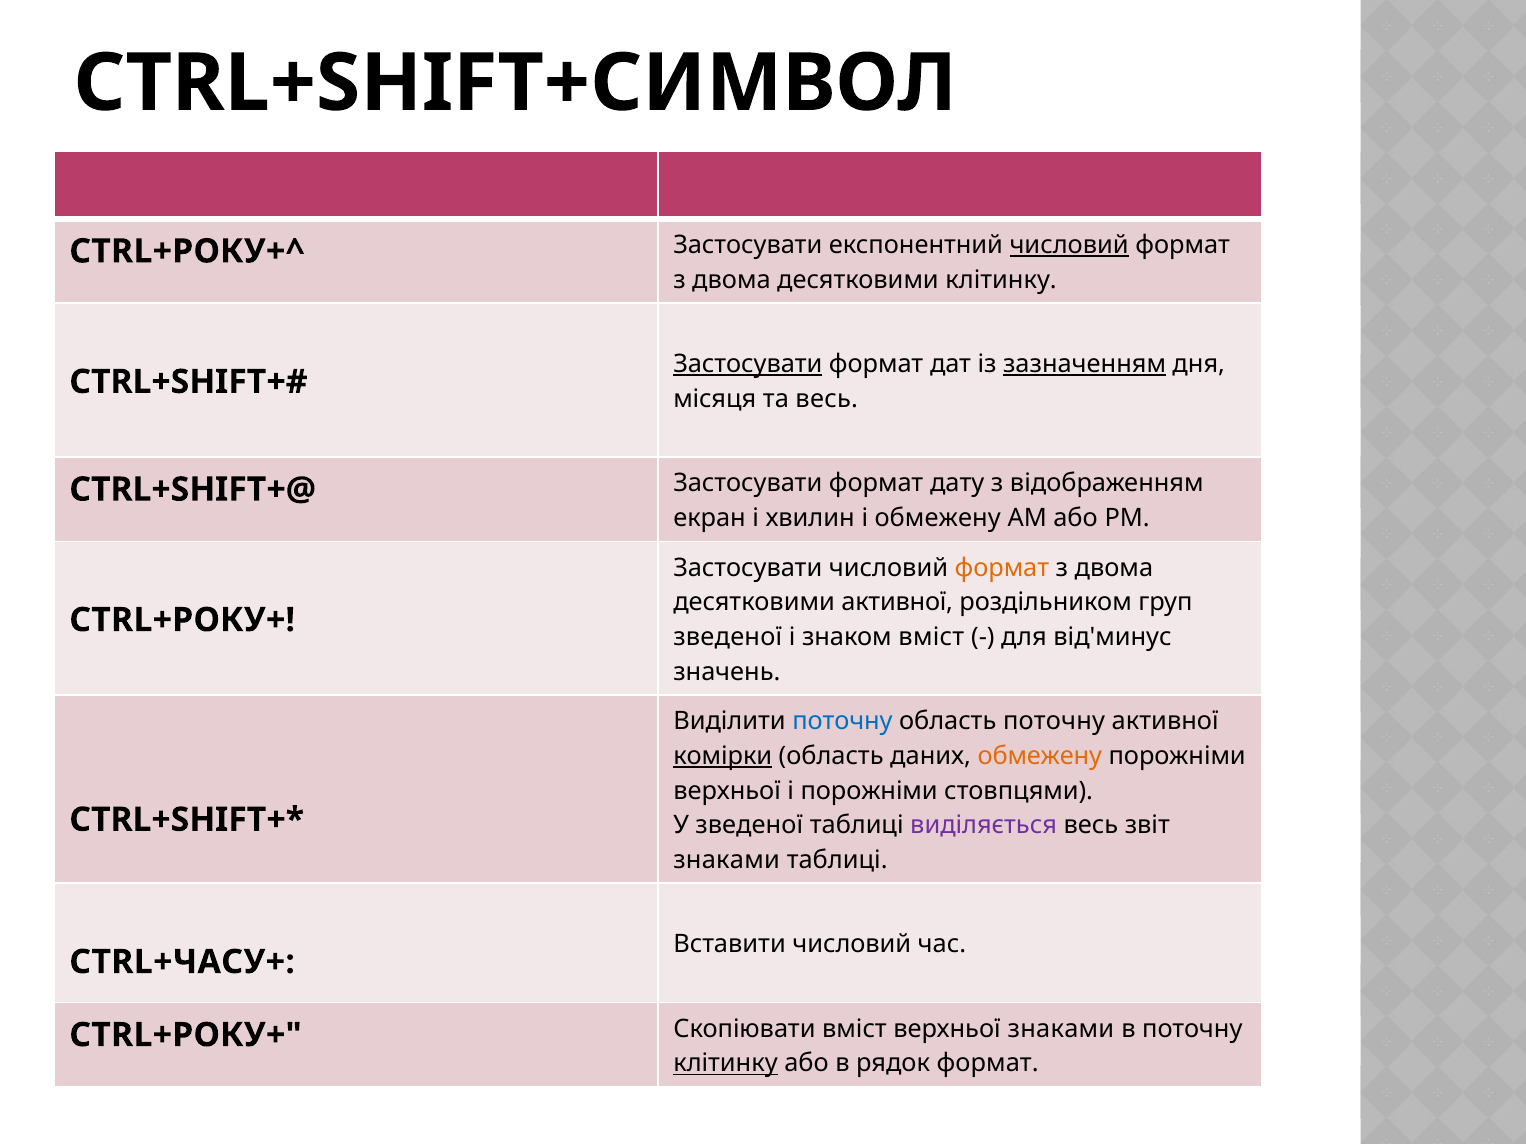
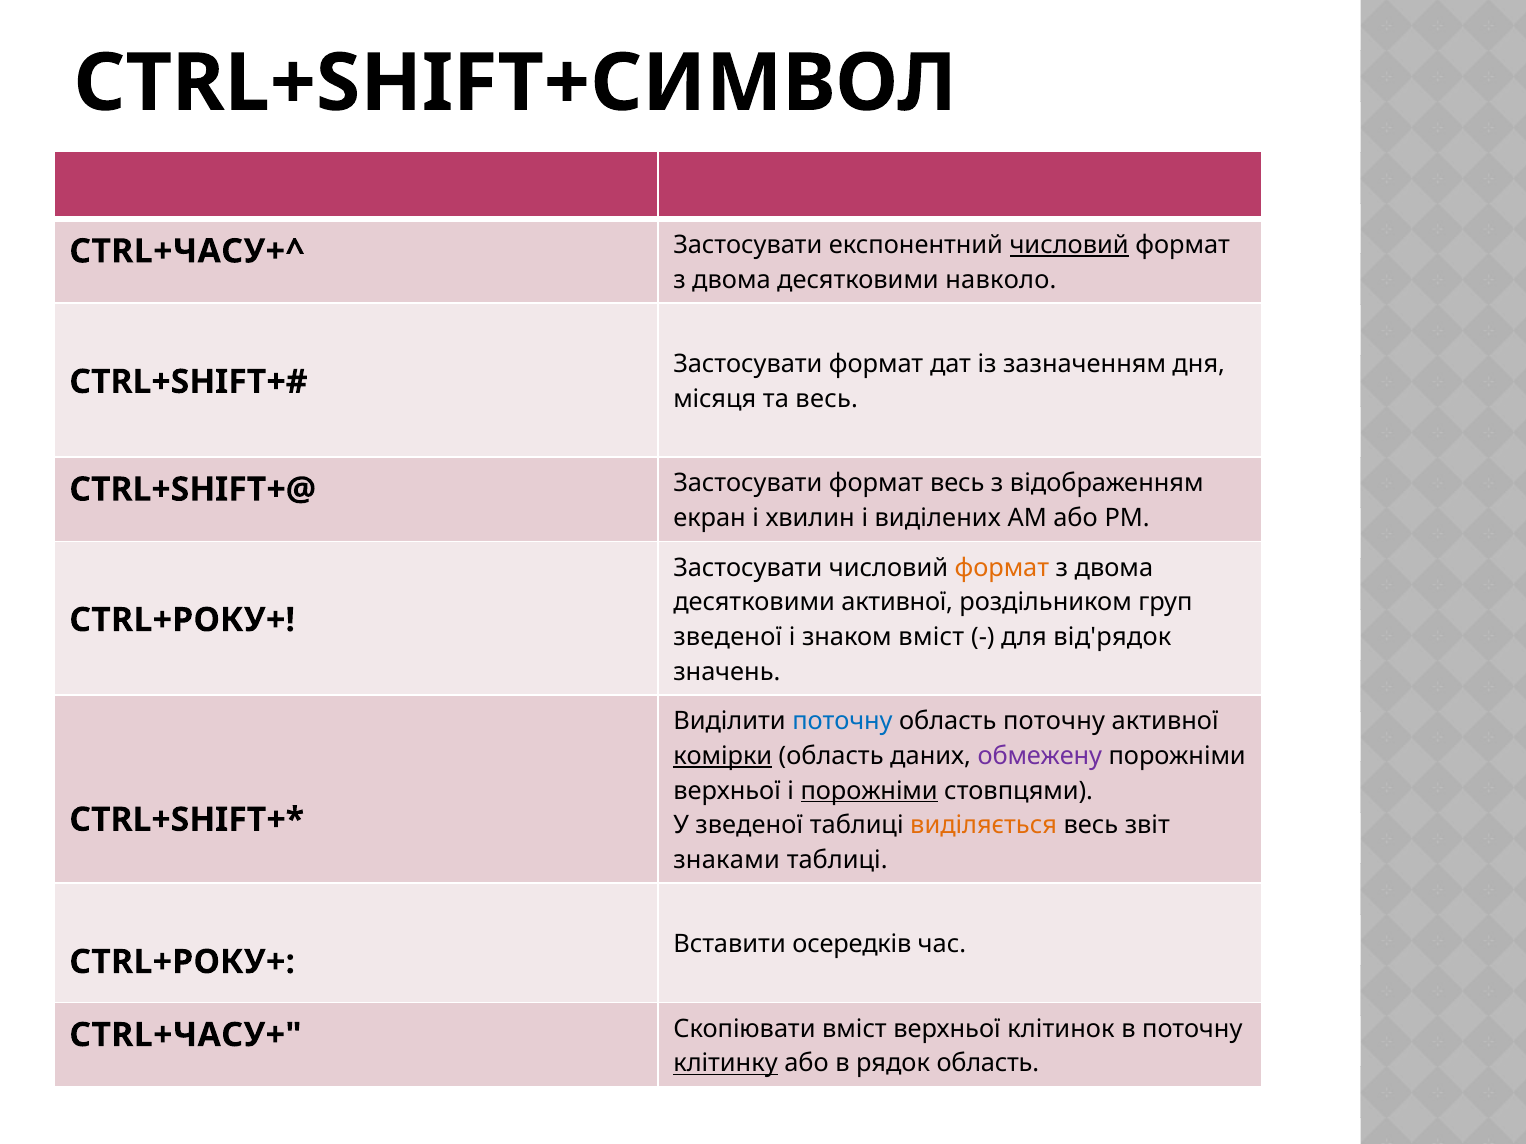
CTRL+РОКУ+^: CTRL+РОКУ+^ -> CTRL+ЧАСУ+^
десятковими клітинку: клітинку -> навколо
Застосувати at (748, 364) underline: present -> none
зазначенням underline: present -> none
формат дату: дату -> весь
і обмежену: обмежену -> виділених
від'минус: від'минус -> від'рядок
обмежену at (1040, 756) colour: orange -> purple
порожніми at (869, 791) underline: none -> present
виділяється colour: purple -> orange
Вставити числовий: числовий -> осередків
CTRL+ЧАСУ+ at (182, 962): CTRL+ЧАСУ+ -> CTRL+РОКУ+
CTRL+РОКУ+ at (185, 1035): CTRL+РОКУ+ -> CTRL+ЧАСУ+
верхньої знаками: знаками -> клітинок
рядок формат: формат -> область
